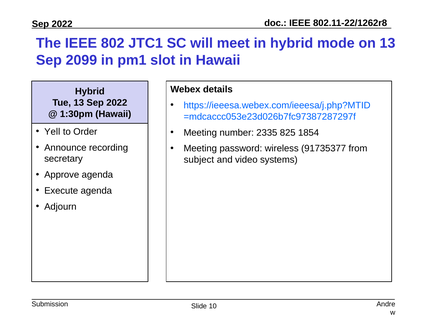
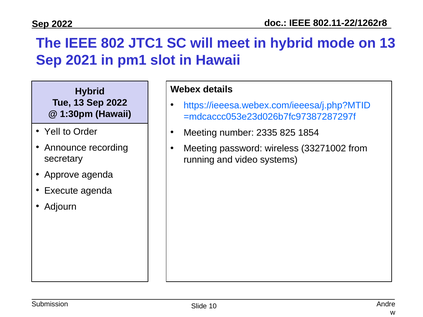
2099: 2099 -> 2021
91735377: 91735377 -> 33271002
subject: subject -> running
